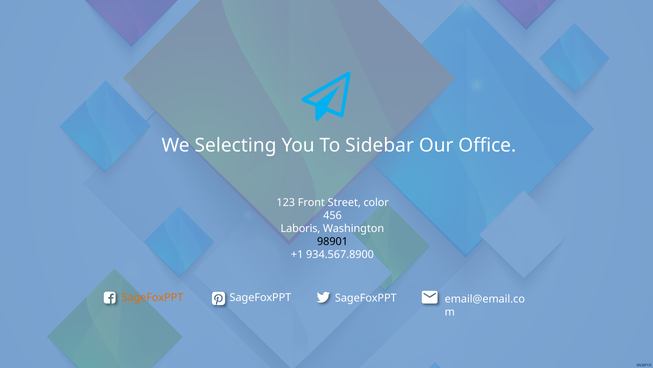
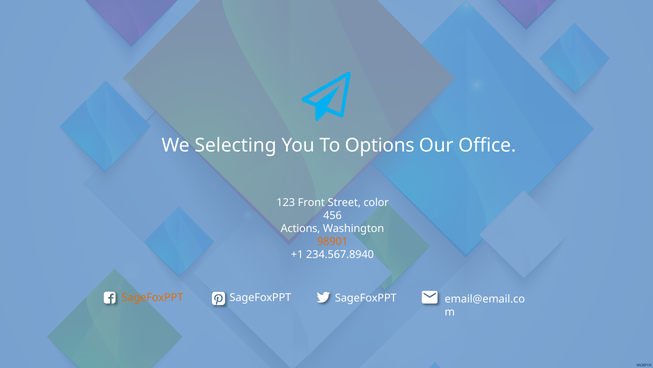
Sidebar: Sidebar -> Options
Laboris: Laboris -> Actions
98901 colour: black -> orange
934.567.8900: 934.567.8900 -> 234.567.8940
